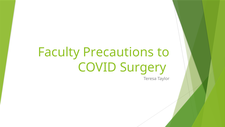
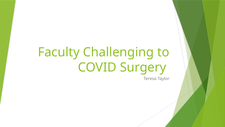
Precautions: Precautions -> Challenging
